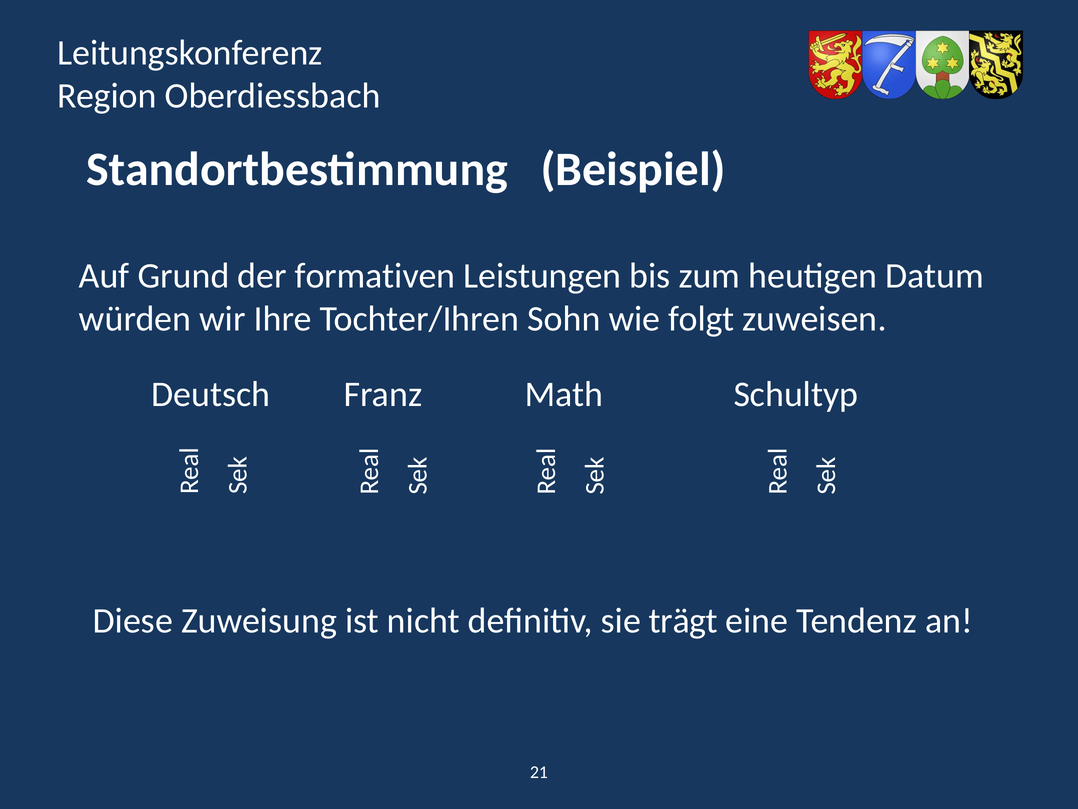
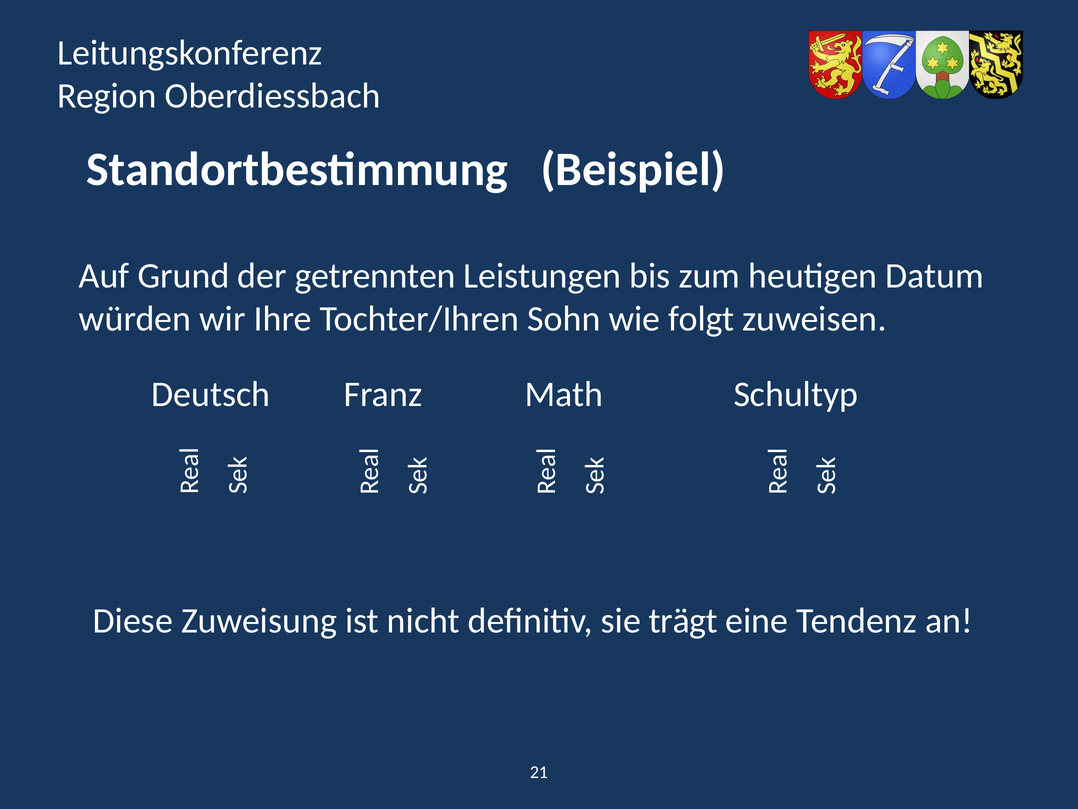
formativen: formativen -> getrennten
